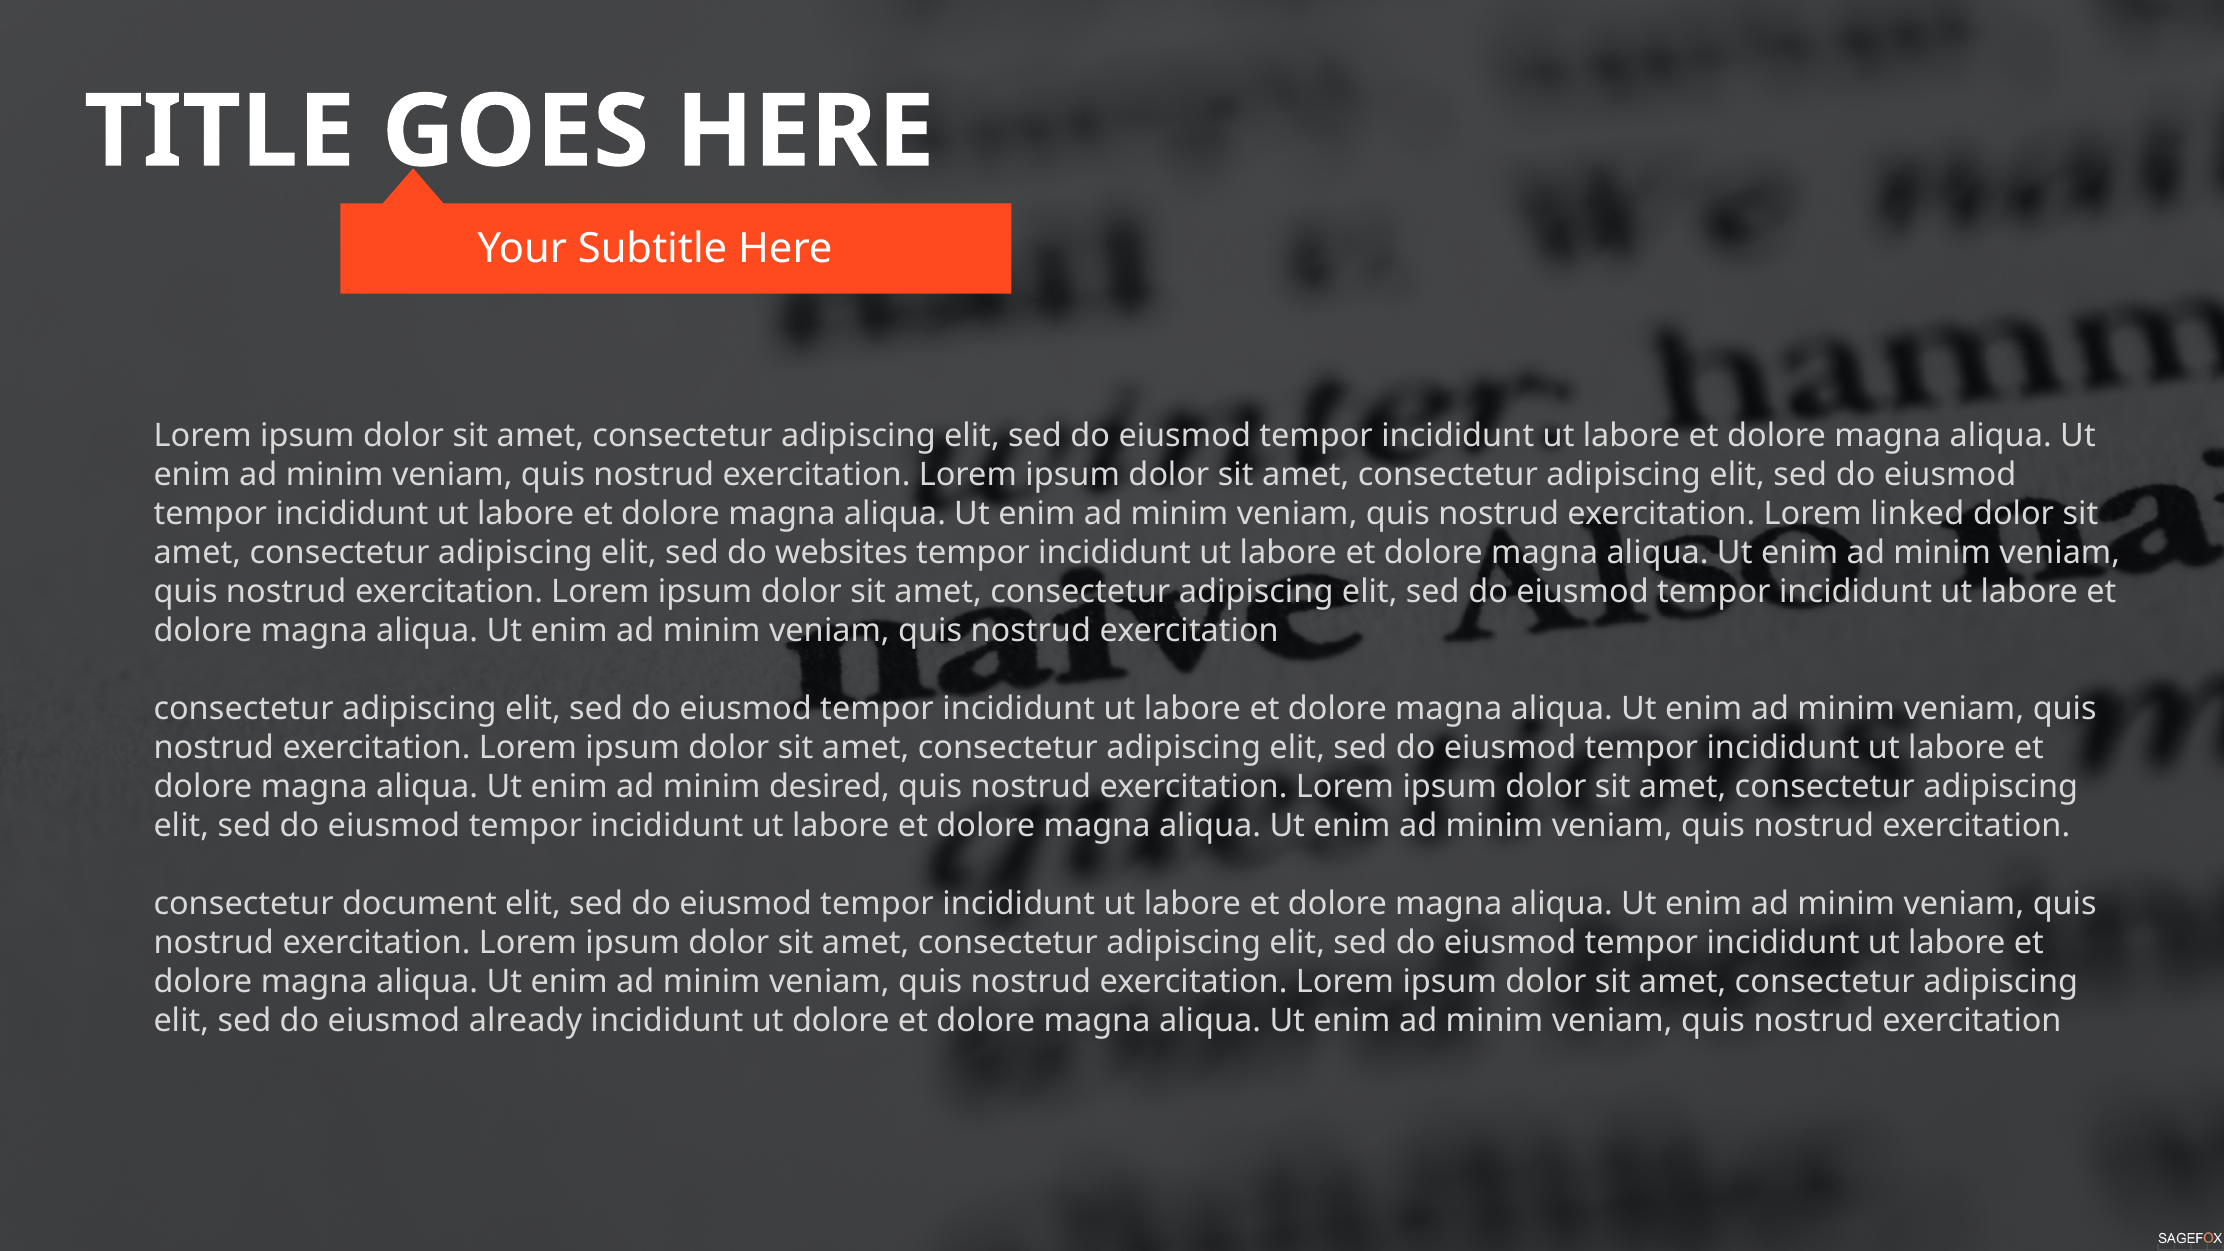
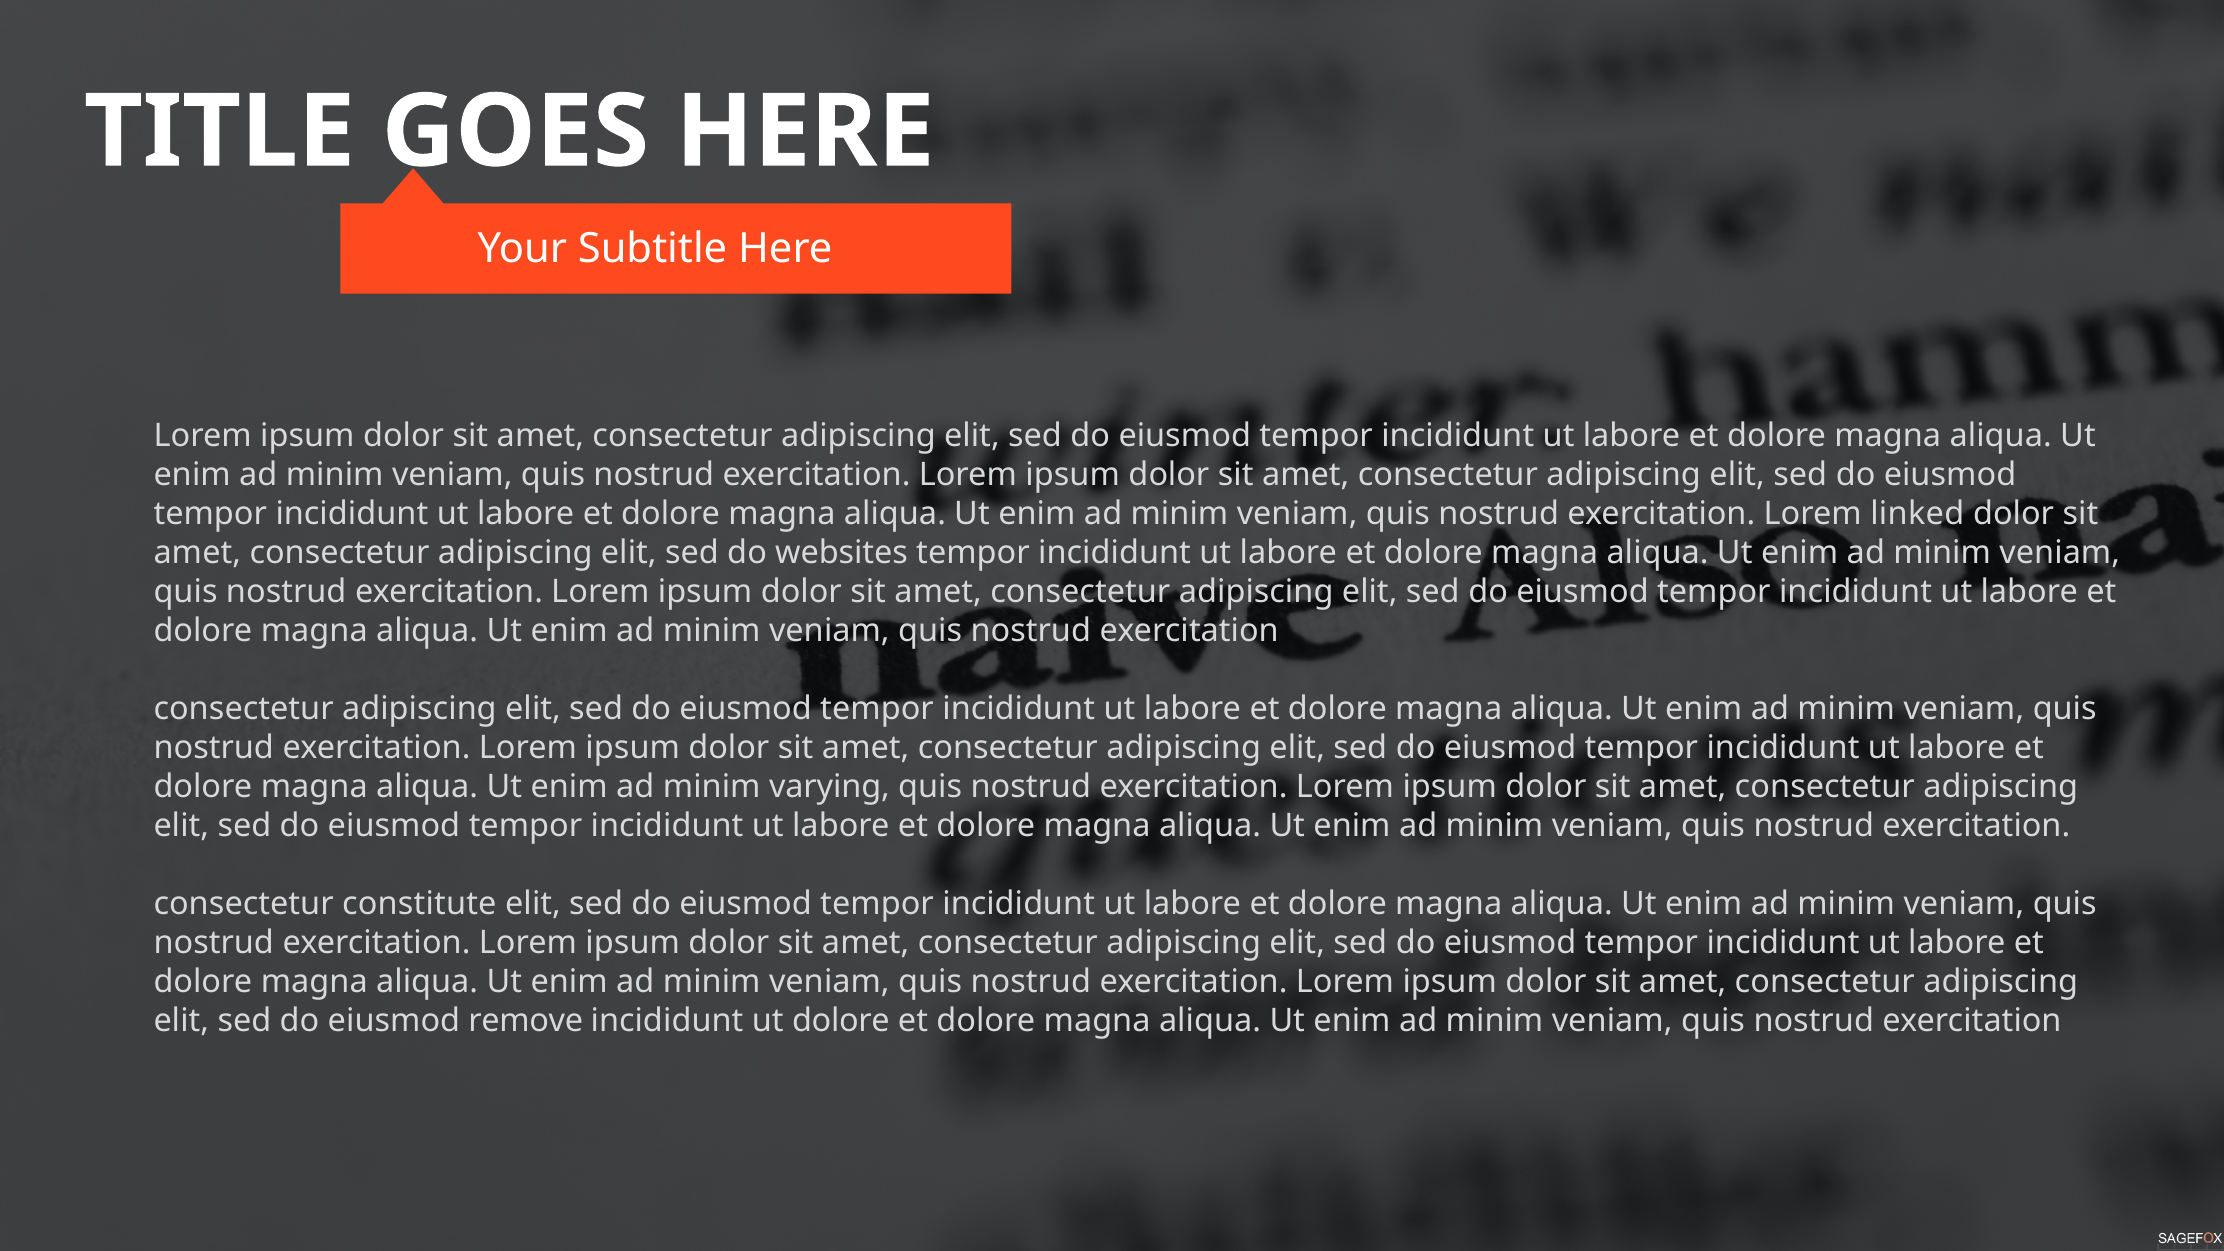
desired: desired -> varying
document: document -> constitute
already: already -> remove
